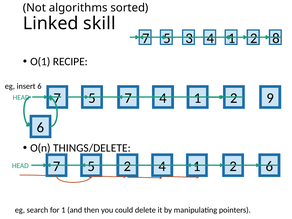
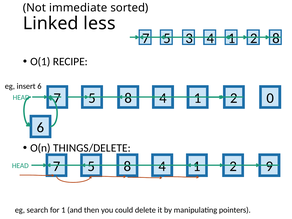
algorithms: algorithms -> immediate
skill: skill -> less
7 at (128, 98): 7 -> 8
9: 9 -> 0
2 at (127, 166): 2 -> 8
5 6: 6 -> 9
